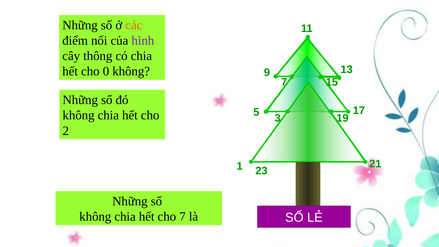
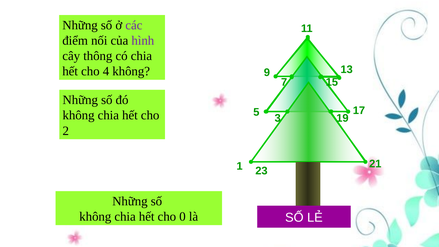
các colour: orange -> purple
0: 0 -> 4
cho 7: 7 -> 0
